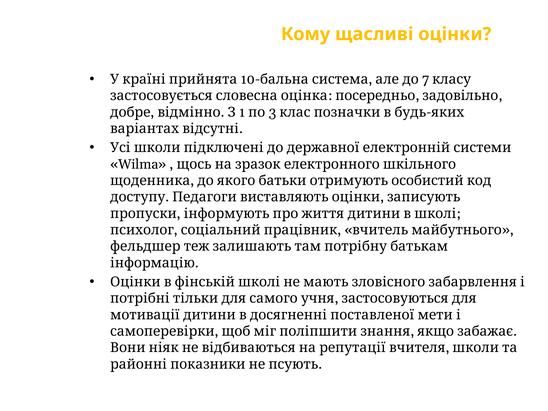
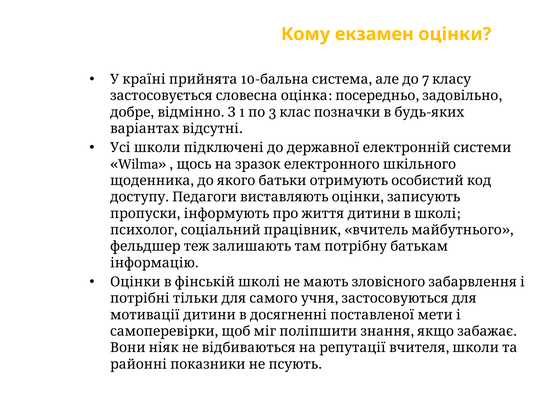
щасливі: щасливі -> екзамен
